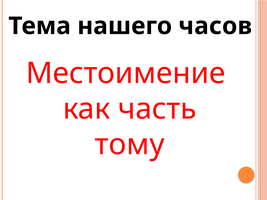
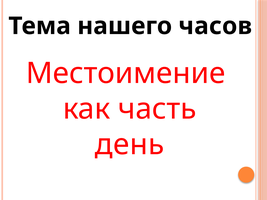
тому: тому -> день
